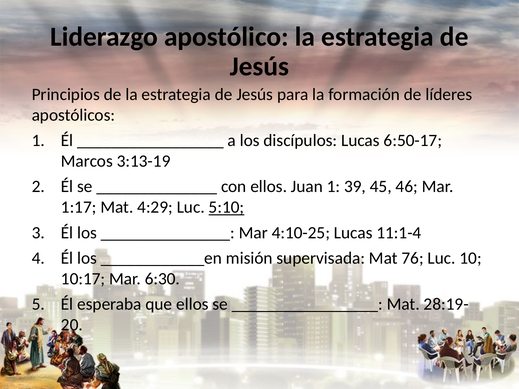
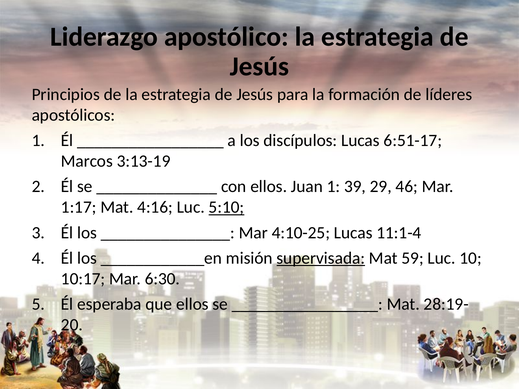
6:50-17: 6:50-17 -> 6:51-17
45: 45 -> 29
4:29: 4:29 -> 4:16
supervisada underline: none -> present
76: 76 -> 59
